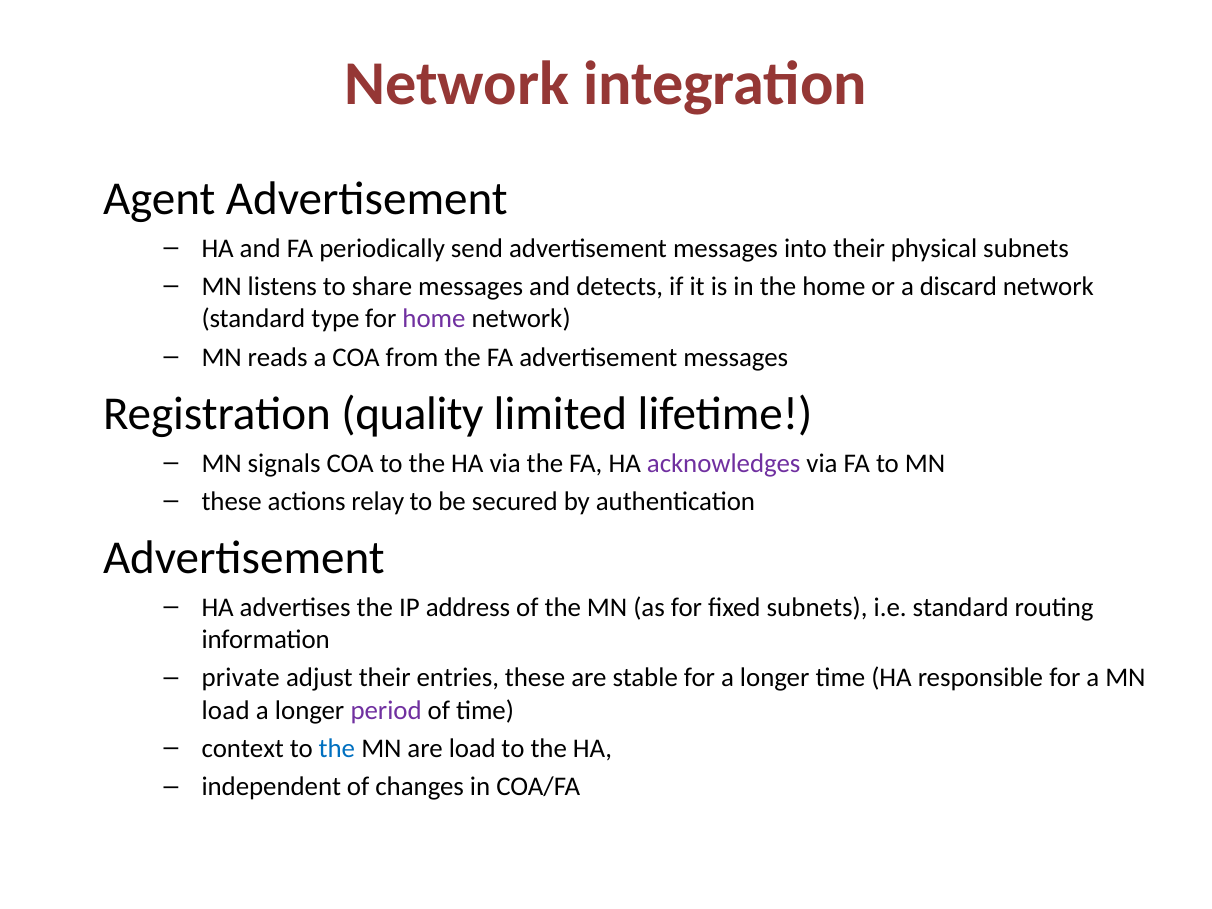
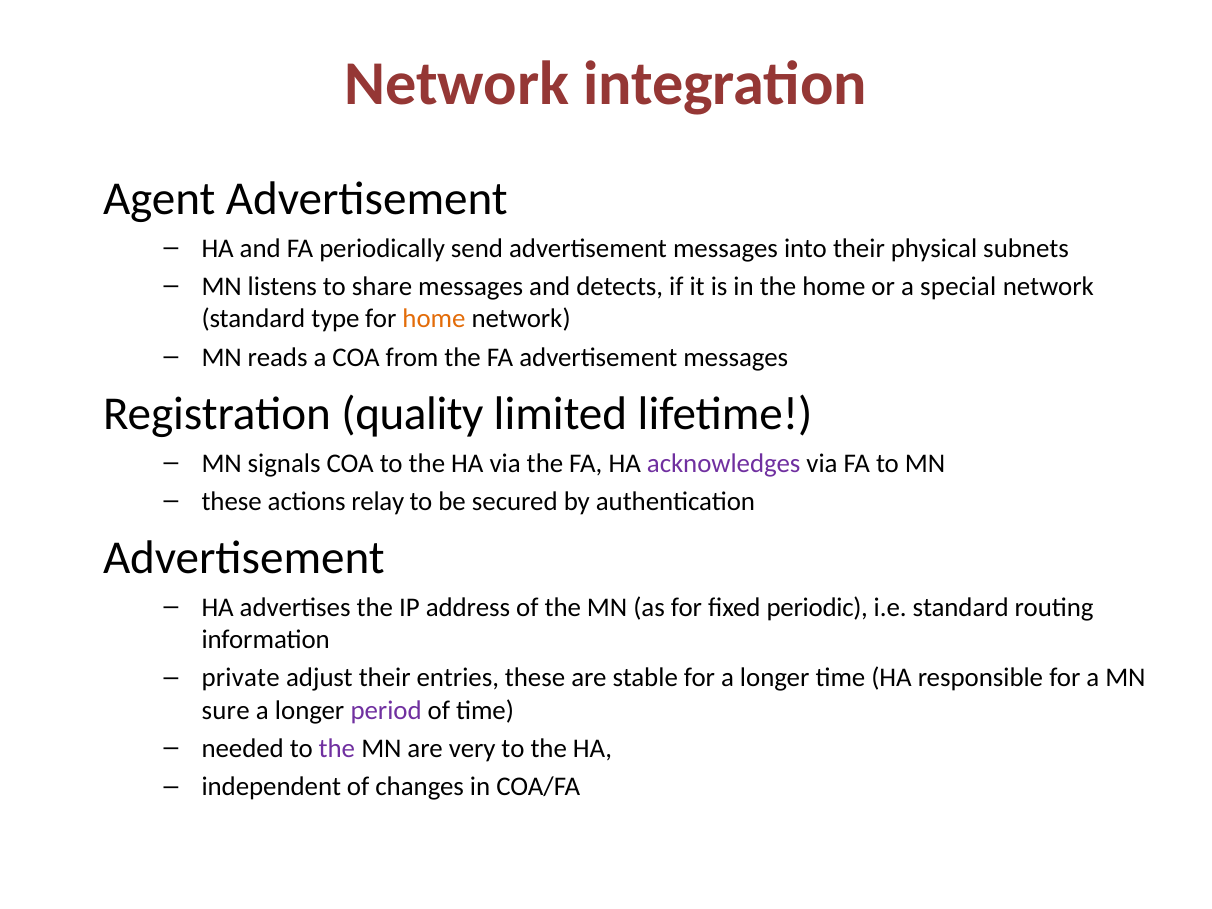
discard: discard -> special
home at (434, 319) colour: purple -> orange
fixed subnets: subnets -> periodic
load at (226, 710): load -> sure
context: context -> needed
the at (337, 749) colour: blue -> purple
are load: load -> very
